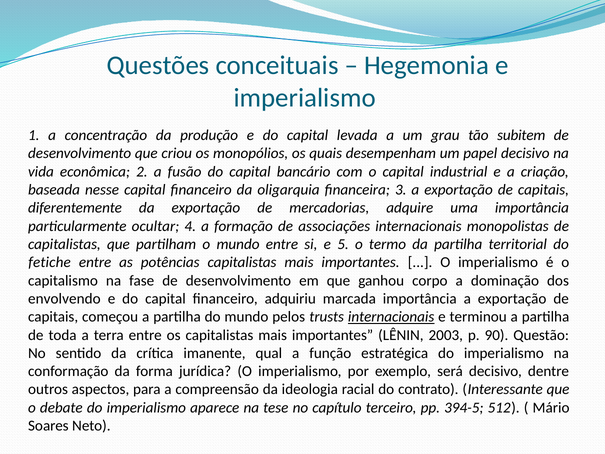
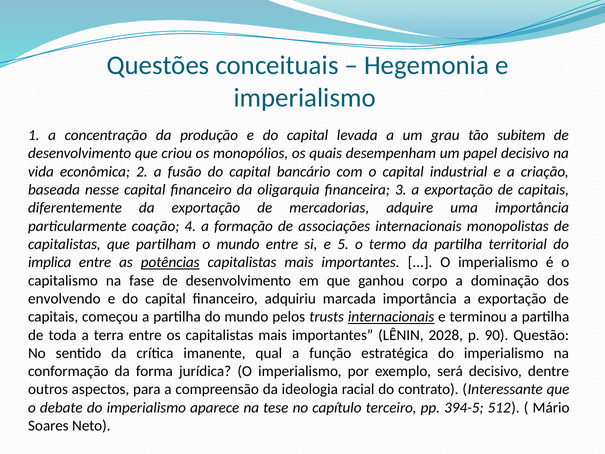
ocultar: ocultar -> coação
fetiche: fetiche -> implica
potências underline: none -> present
2003: 2003 -> 2028
